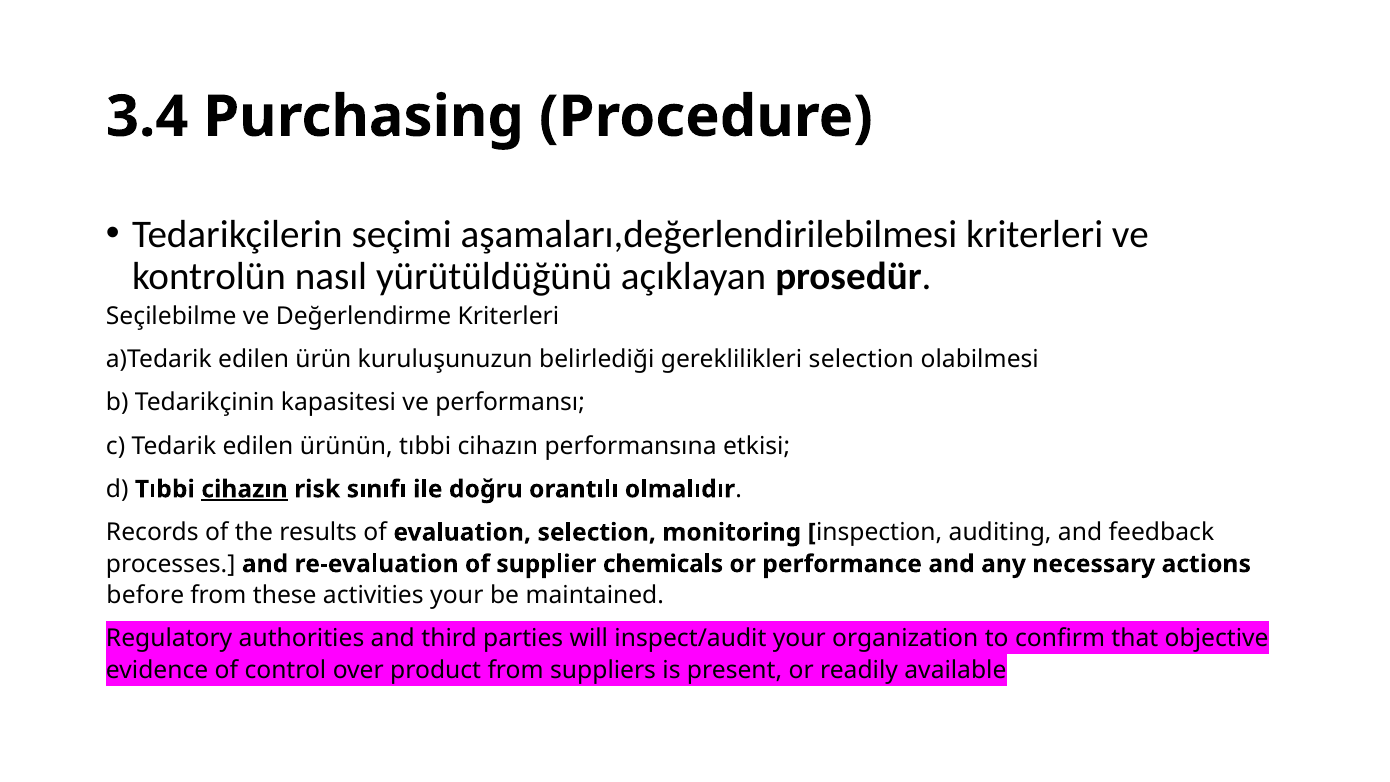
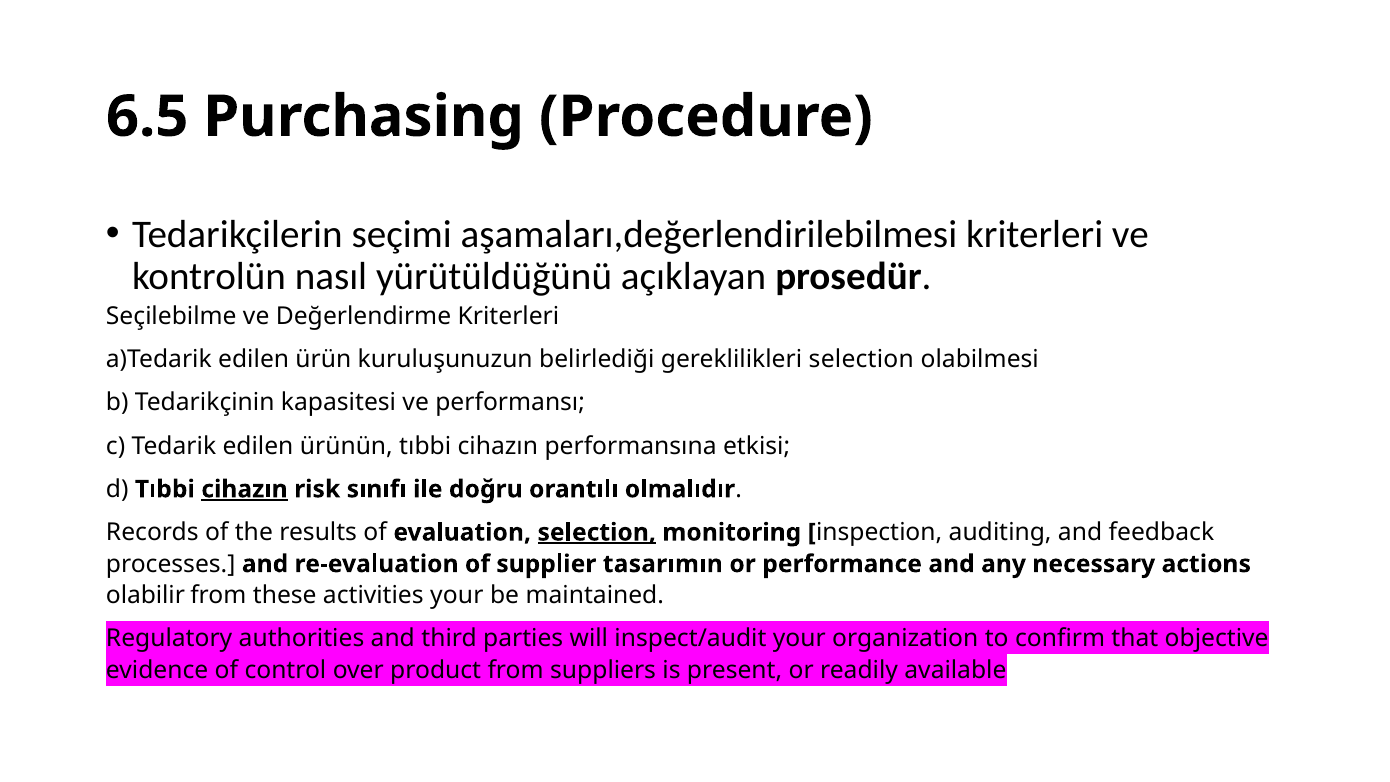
3.4: 3.4 -> 6.5
selection at (597, 532) underline: none -> present
chemicals: chemicals -> tasarımın
before: before -> olabilir
